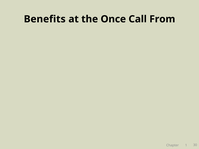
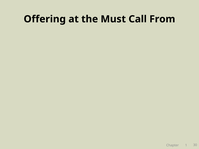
Benefits: Benefits -> Offering
Once: Once -> Must
